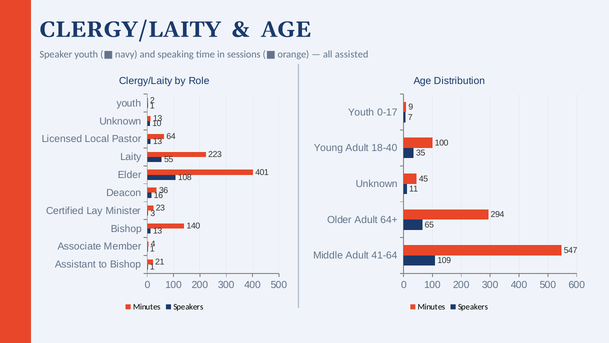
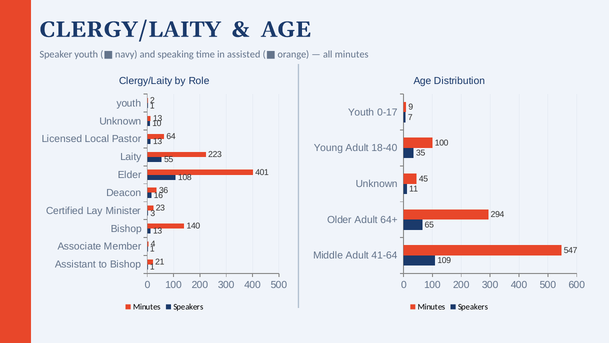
sessions: sessions -> assisted
all assisted: assisted -> minutes
